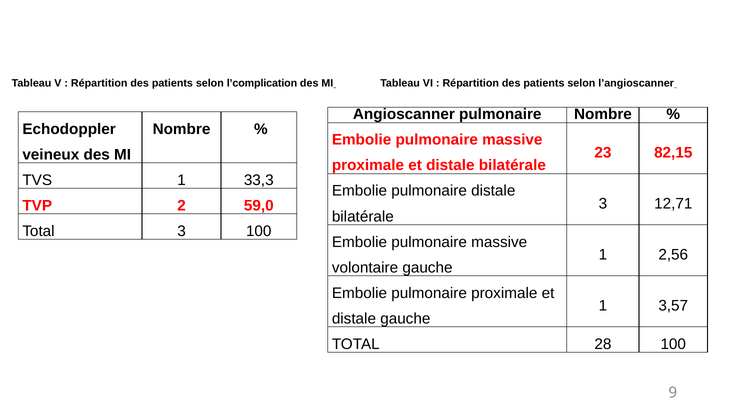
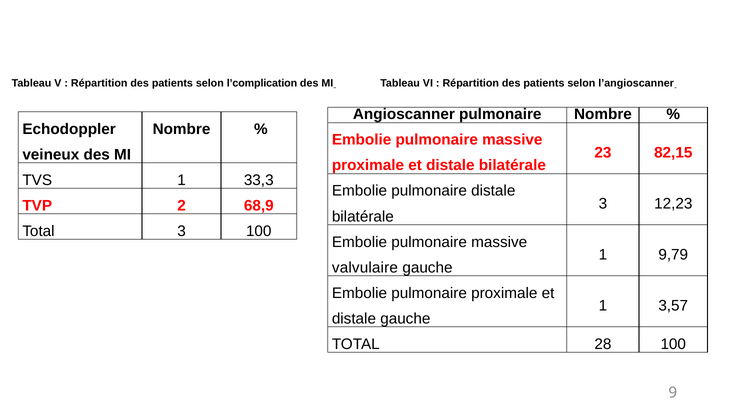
12,71: 12,71 -> 12,23
59,0: 59,0 -> 68,9
2,56: 2,56 -> 9,79
volontaire: volontaire -> valvulaire
